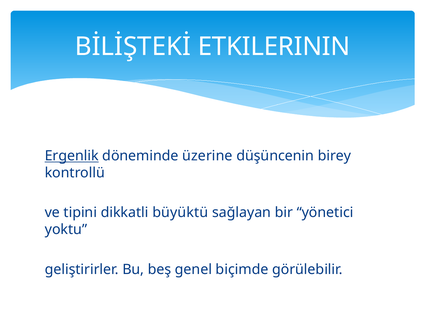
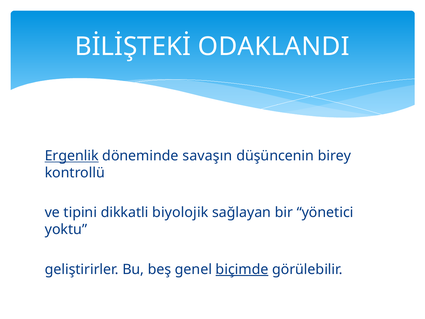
ETKILERININ: ETKILERININ -> ODAKLANDI
üzerine: üzerine -> savaşın
büyüktü: büyüktü -> biyolojik
biçimde underline: none -> present
